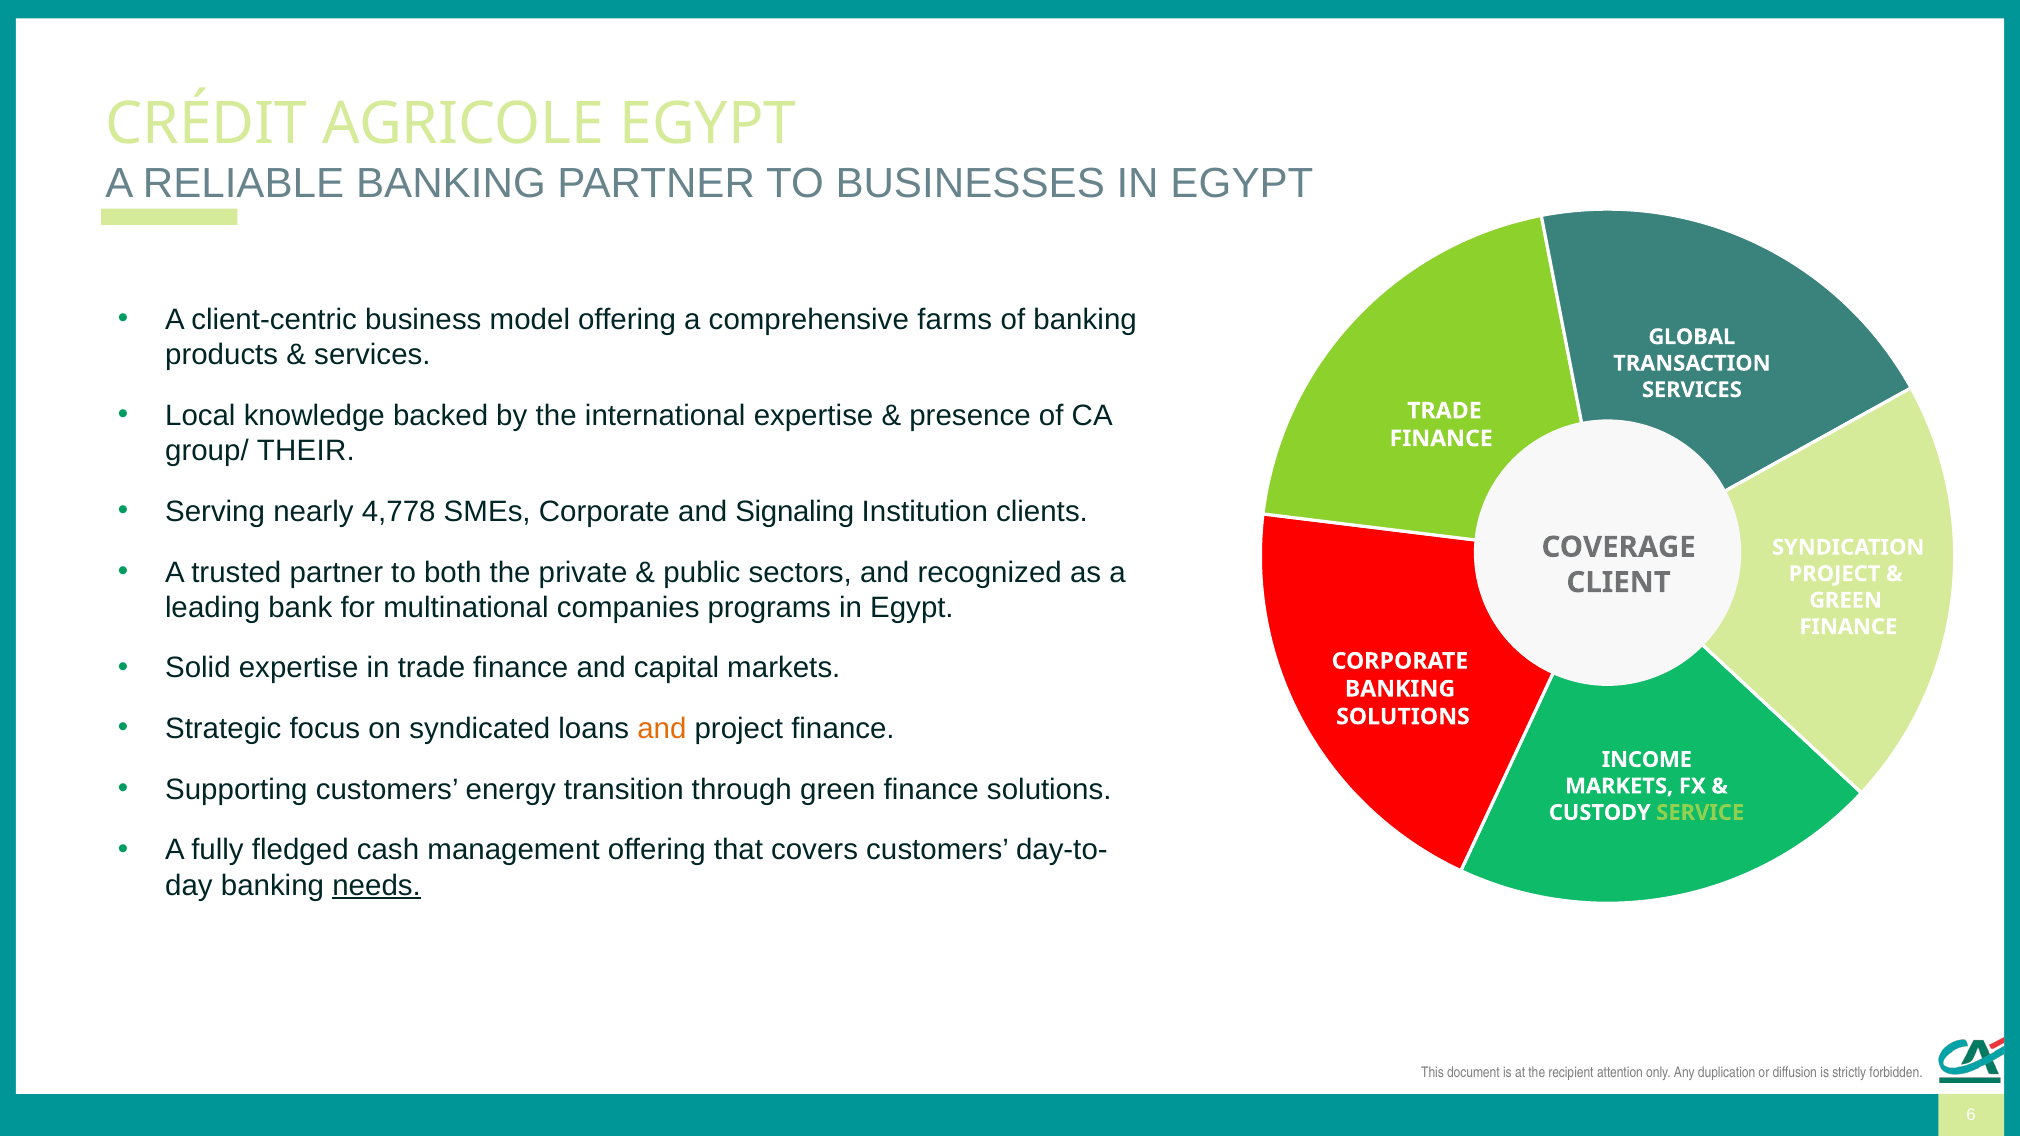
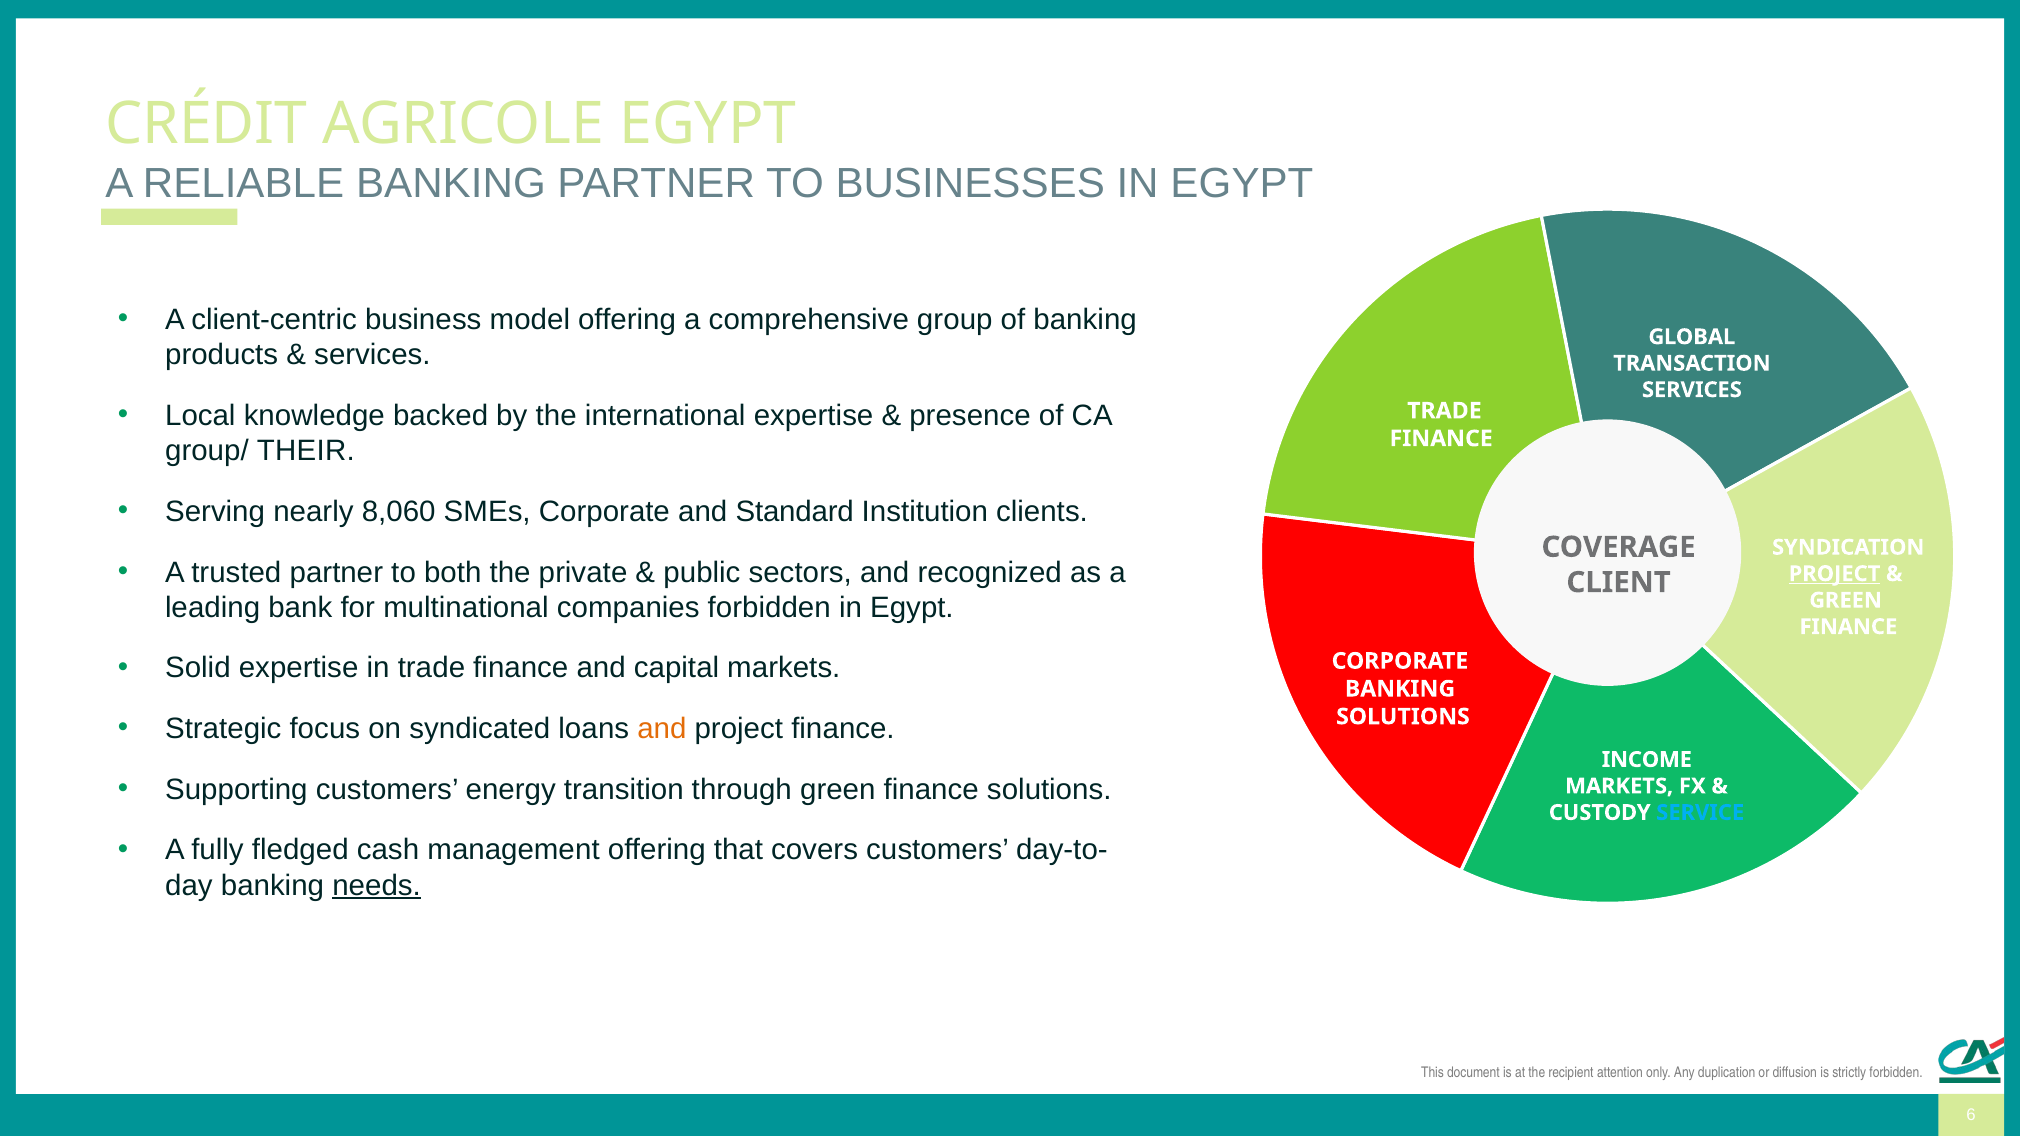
farms: farms -> group
4,778: 4,778 -> 8,060
Signaling: Signaling -> Standard
PROJECT at (1835, 574) underline: none -> present
companies programs: programs -> forbidden
SERVICE at (1700, 813) colour: light green -> light blue
